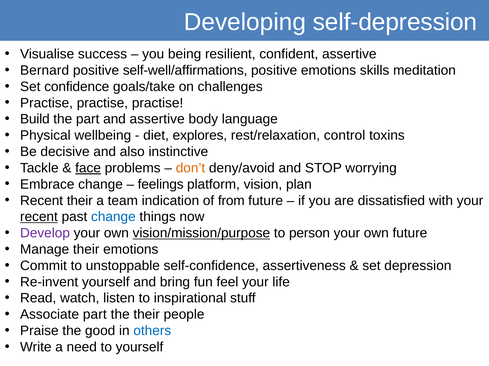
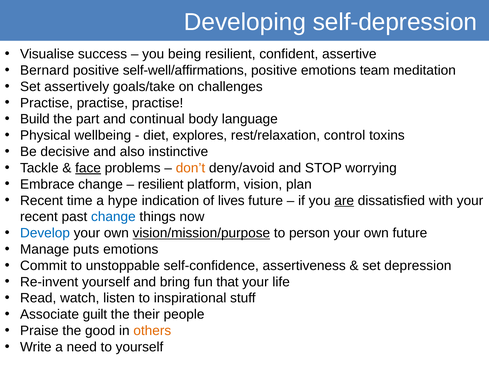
skills: skills -> team
confidence: confidence -> assertively
and assertive: assertive -> continual
feelings at (161, 185): feelings -> resilient
Recent their: their -> time
team: team -> hype
from: from -> lives
are underline: none -> present
recent at (39, 217) underline: present -> none
Develop colour: purple -> blue
Manage their: their -> puts
feel: feel -> that
Associate part: part -> guilt
others colour: blue -> orange
